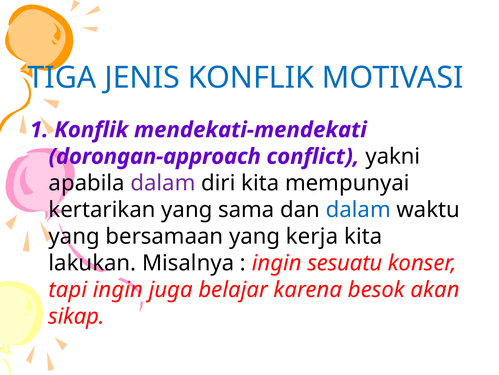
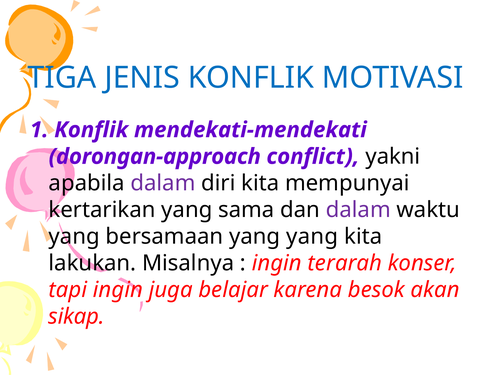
dalam at (358, 209) colour: blue -> purple
yang kerja: kerja -> yang
sesuatu: sesuatu -> terarah
